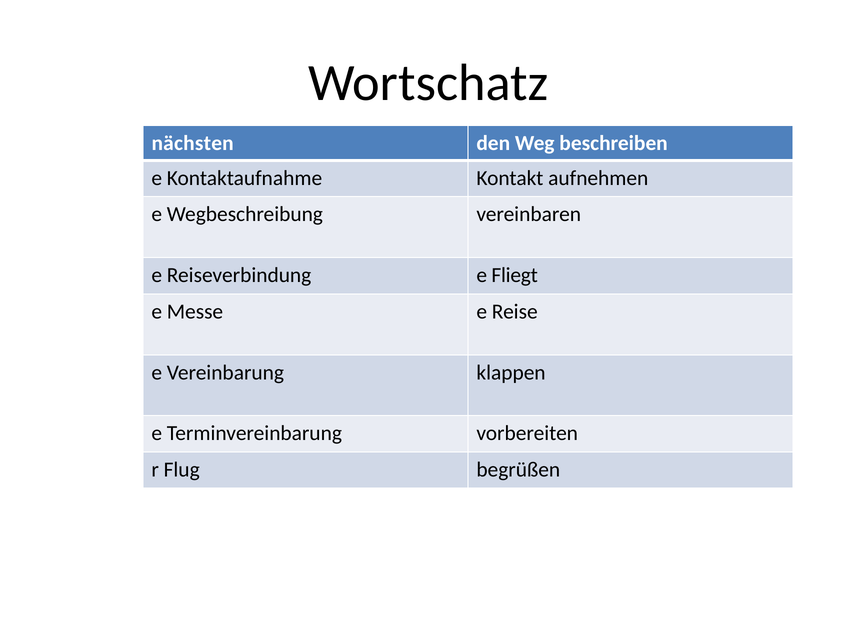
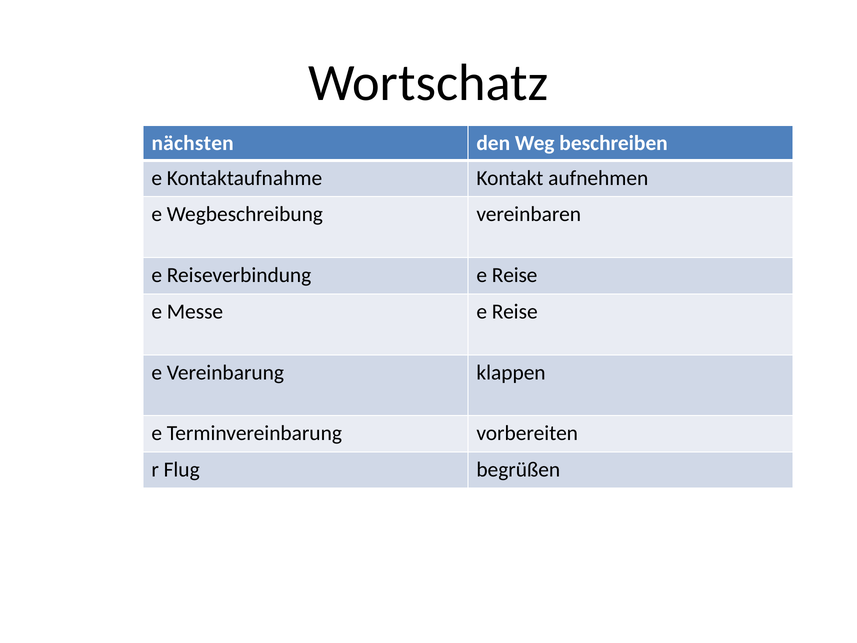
Reiseverbindung e Fliegt: Fliegt -> Reise
